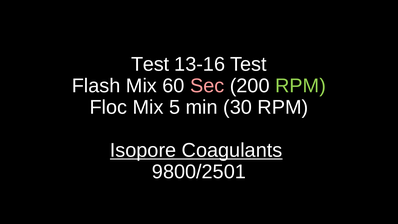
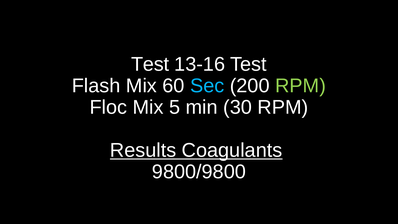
Sec colour: pink -> light blue
Isopore: Isopore -> Results
9800/2501: 9800/2501 -> 9800/9800
